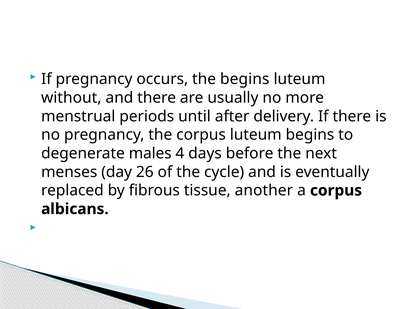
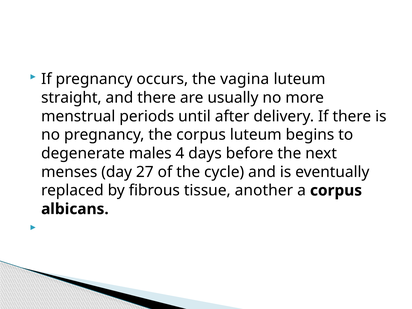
the begins: begins -> vagina
without: without -> straight
26: 26 -> 27
